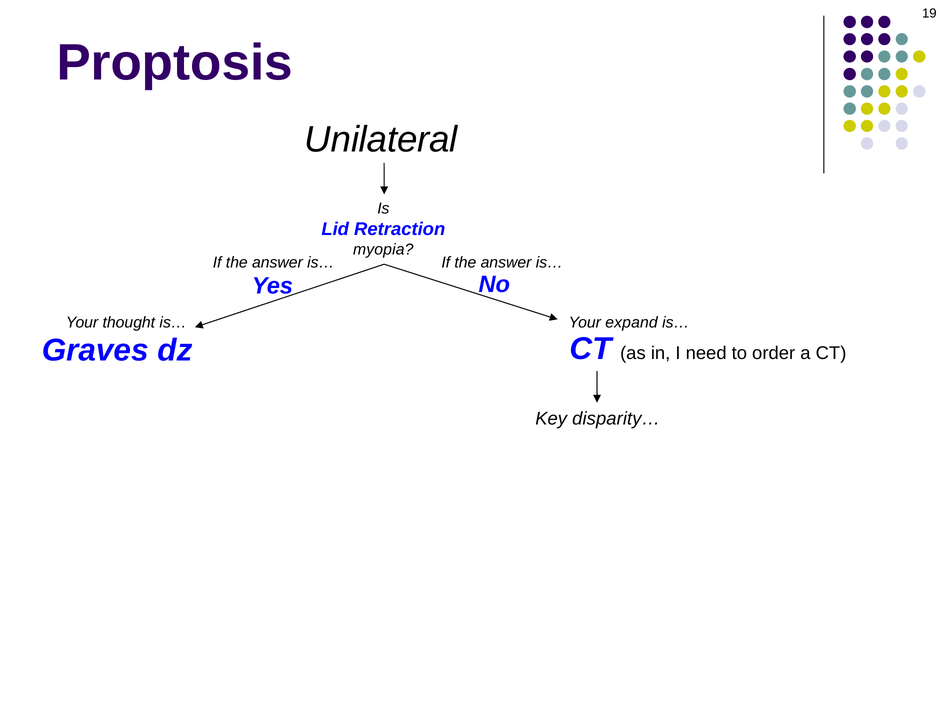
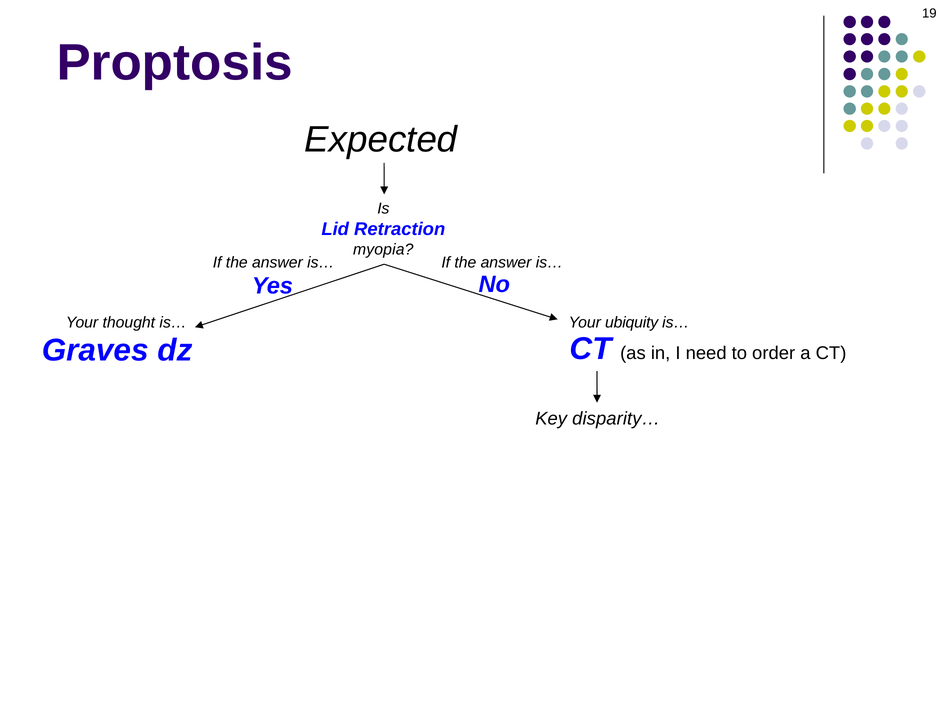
Unilateral: Unilateral -> Expected
expand: expand -> ubiquity
